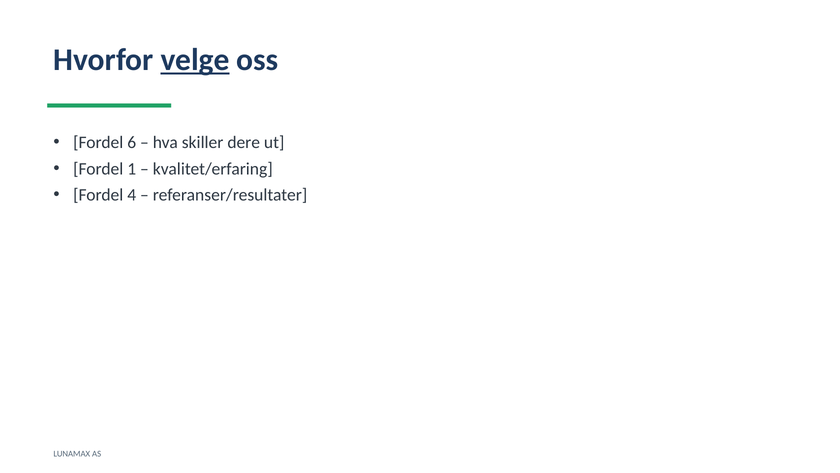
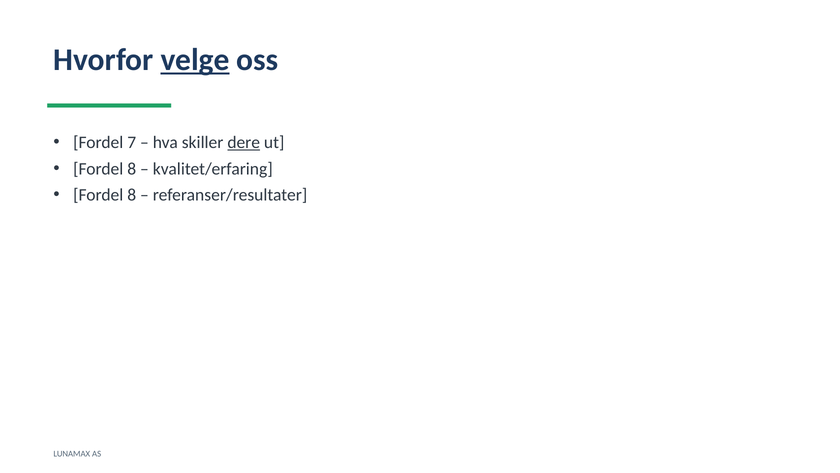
6: 6 -> 7
dere underline: none -> present
1 at (132, 169): 1 -> 8
4 at (132, 195): 4 -> 8
